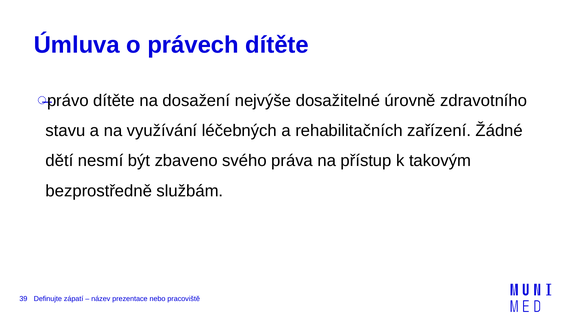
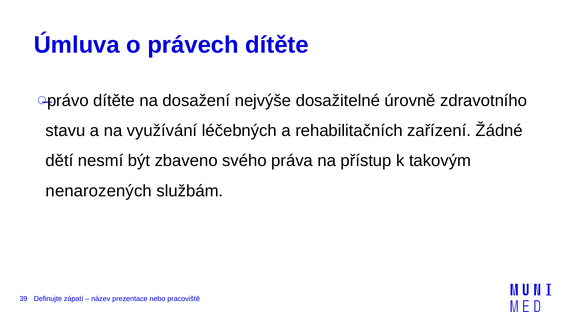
bezprostředně: bezprostředně -> nenarozených
